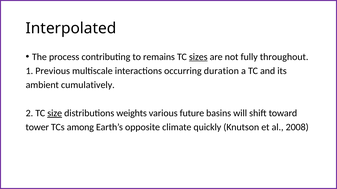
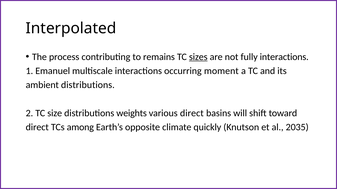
fully throughout: throughout -> interactions
Previous: Previous -> Emanuel
duration: duration -> moment
ambient cumulatively: cumulatively -> distributions
size underline: present -> none
various future: future -> direct
tower at (37, 128): tower -> direct
2008: 2008 -> 2035
